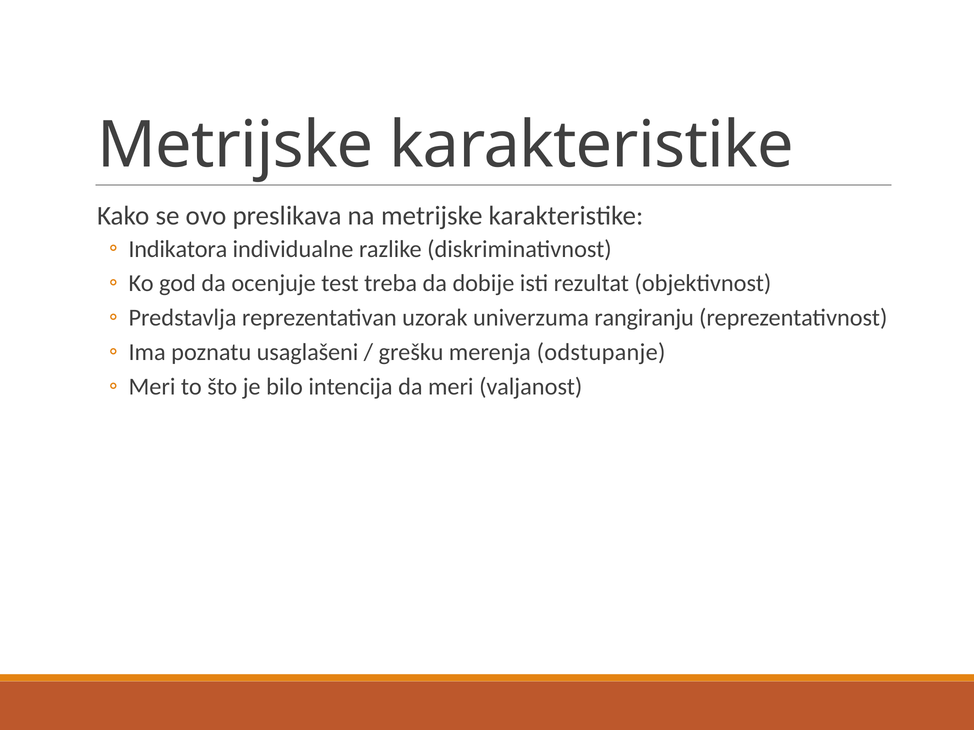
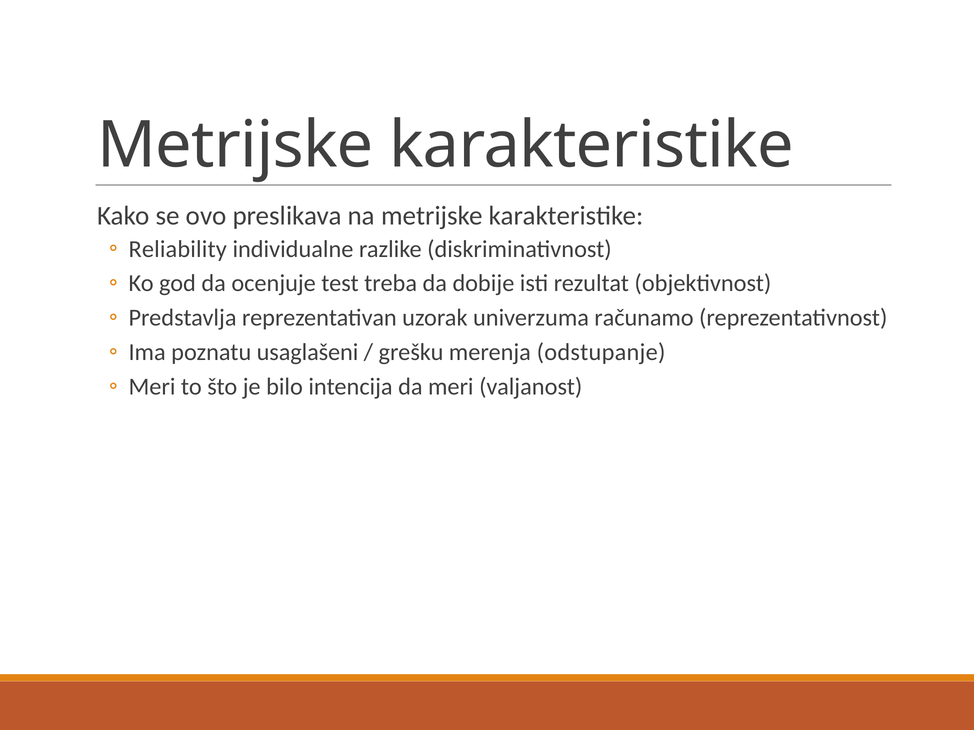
Indikatora: Indikatora -> Reliability
rangiranju: rangiranju -> računamo
